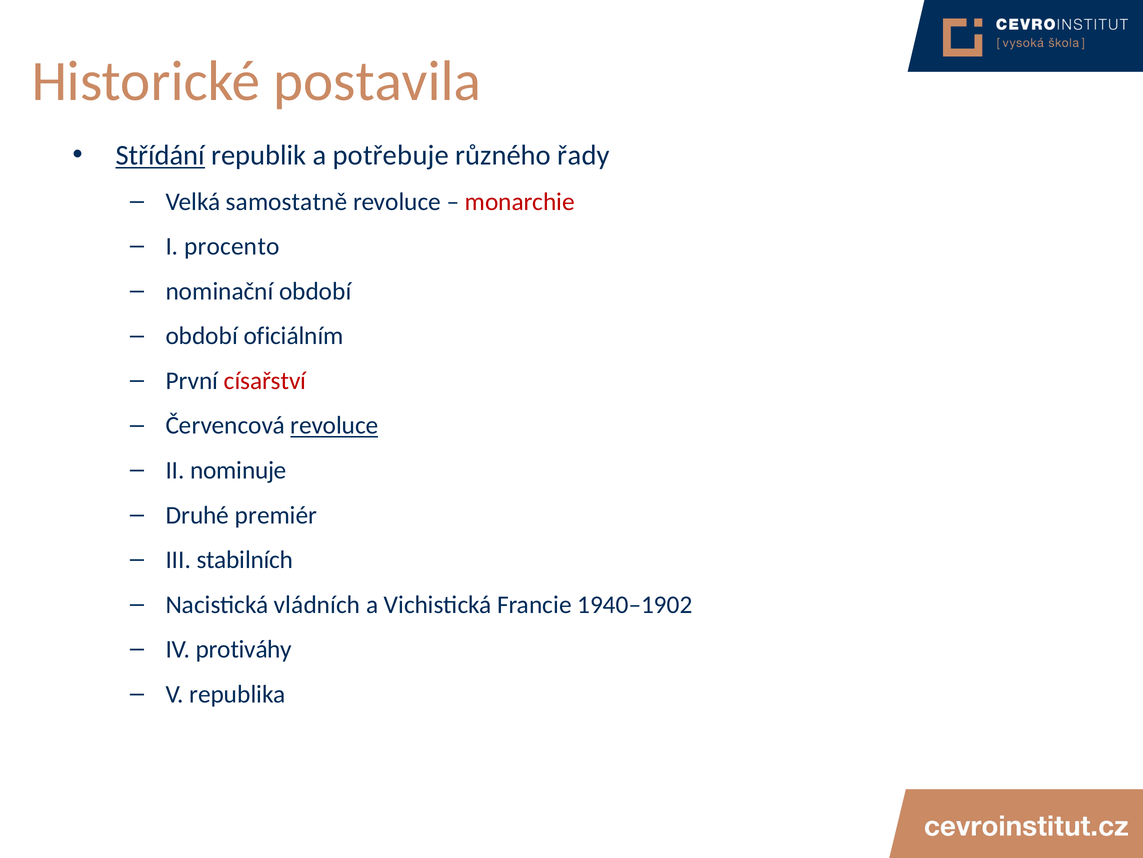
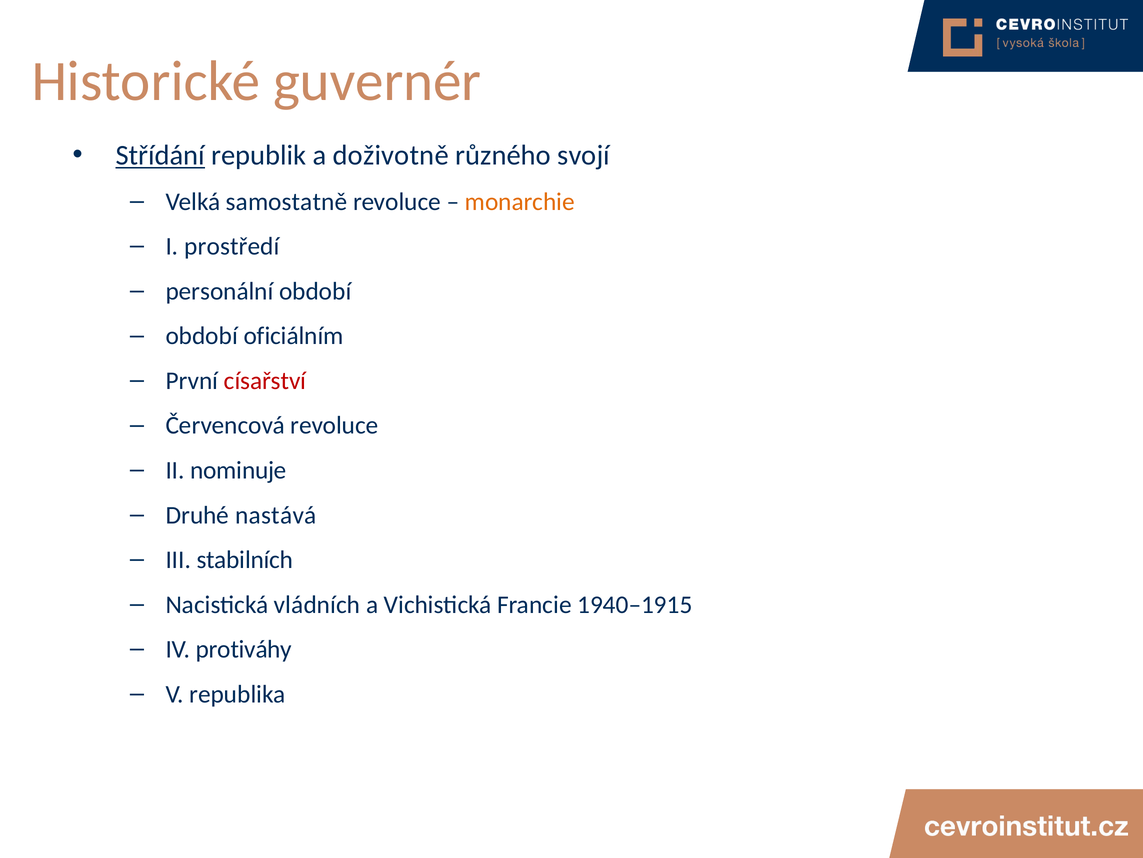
postavila: postavila -> guvernér
potřebuje: potřebuje -> doživotně
řady: řady -> svojí
monarchie colour: red -> orange
procento: procento -> prostředí
nominační: nominační -> personální
revoluce at (334, 425) underline: present -> none
premiér: premiér -> nastává
1940–1902: 1940–1902 -> 1940–1915
